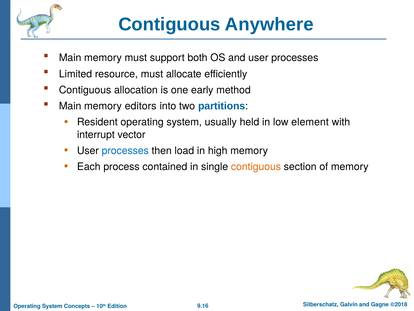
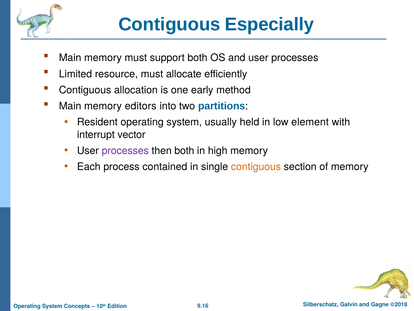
Anywhere: Anywhere -> Especially
processes at (125, 150) colour: blue -> purple
then load: load -> both
